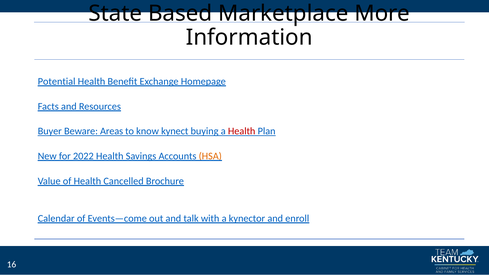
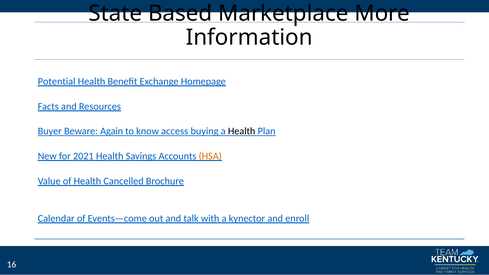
Areas: Areas -> Again
kynect: kynect -> access
Health at (242, 131) colour: red -> black
2022: 2022 -> 2021
